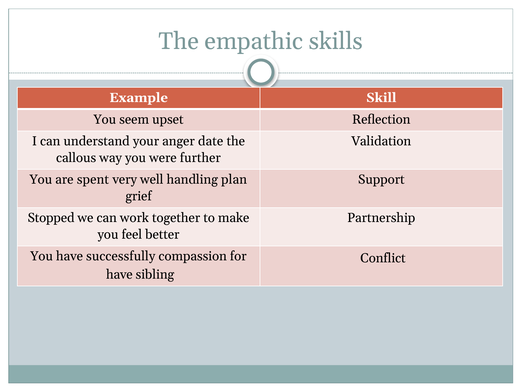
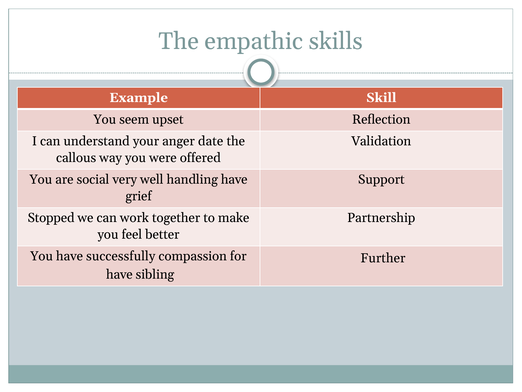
further: further -> offered
spent: spent -> social
handling plan: plan -> have
Conflict: Conflict -> Further
